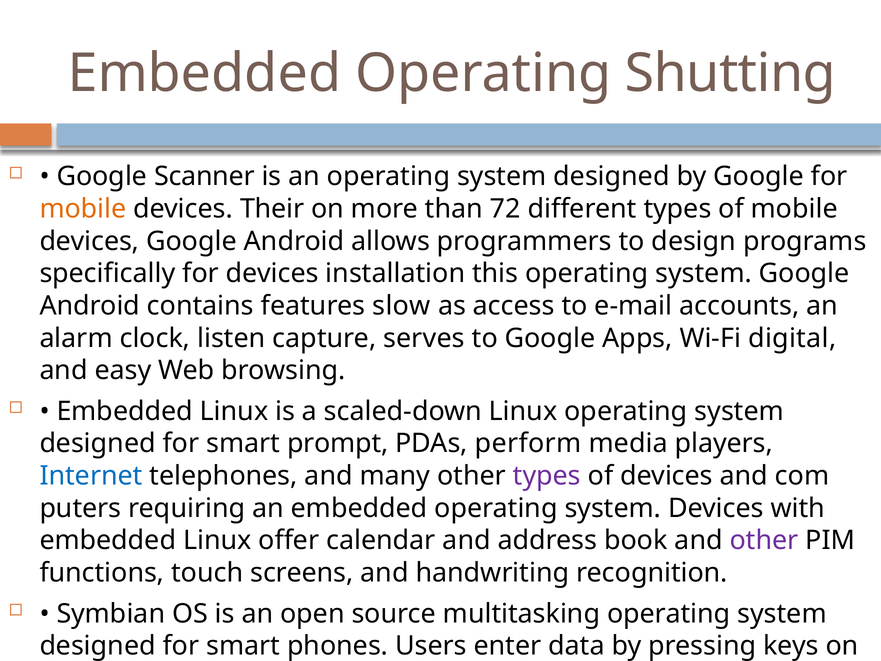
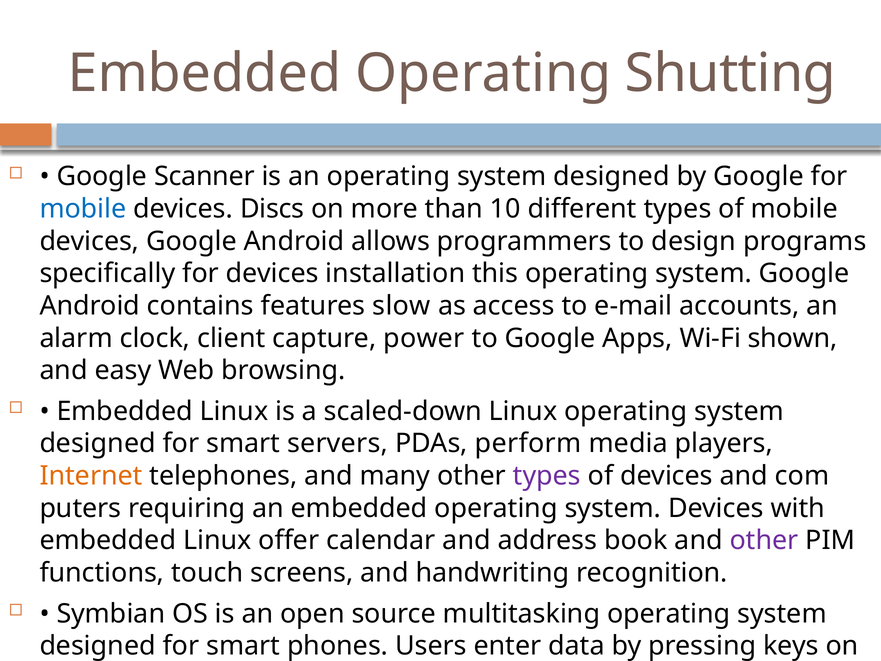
mobile at (83, 209) colour: orange -> blue
Their: Their -> Discs
72: 72 -> 10
listen: listen -> client
serves: serves -> power
digital: digital -> shown
prompt: prompt -> servers
Internet colour: blue -> orange
